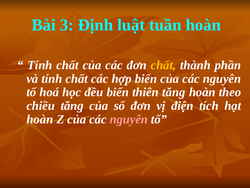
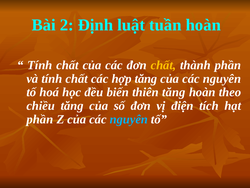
3: 3 -> 2
hợp biến: biến -> tăng
hoàn at (40, 119): hoàn -> phần
nguyên at (129, 119) colour: pink -> light blue
